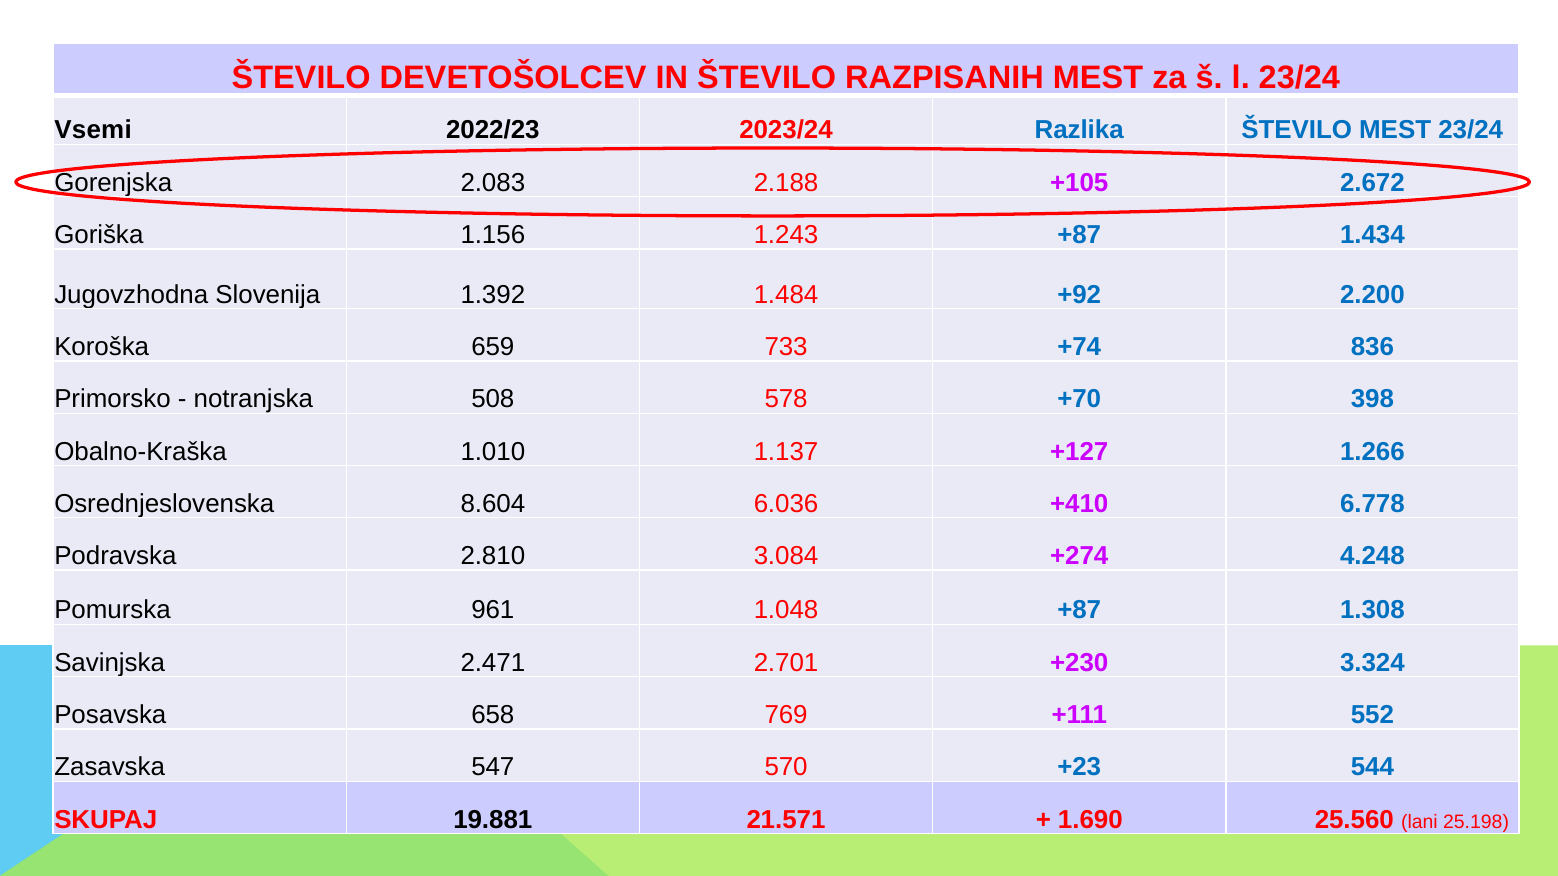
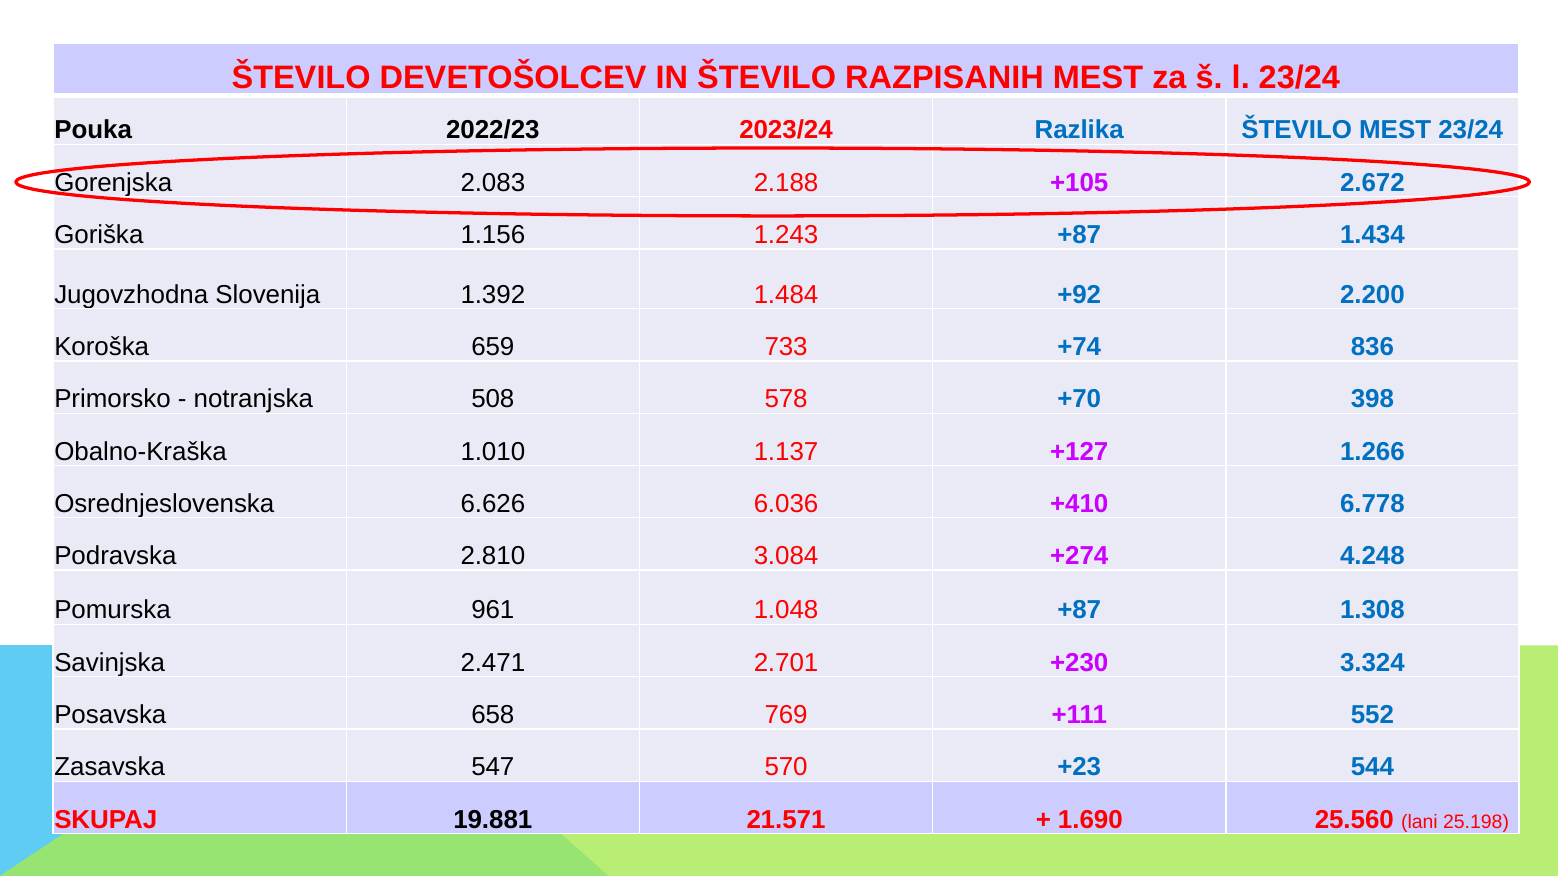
Vsemi: Vsemi -> Pouka
8.604: 8.604 -> 6.626
